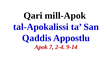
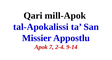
Qaddis: Qaddis -> Missier
